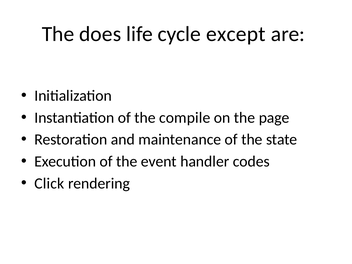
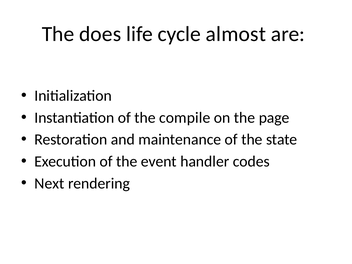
except: except -> almost
Click: Click -> Next
